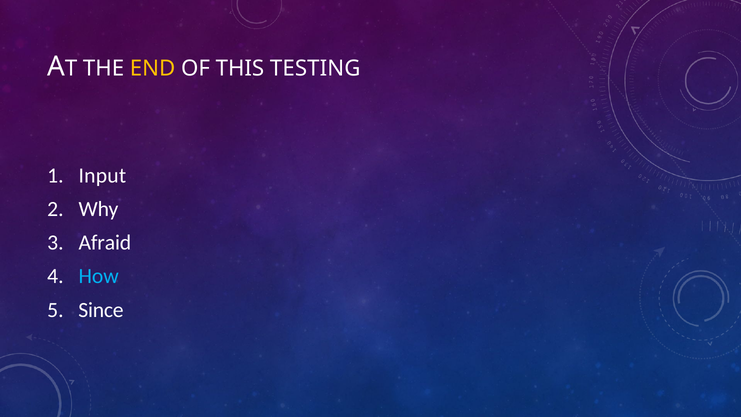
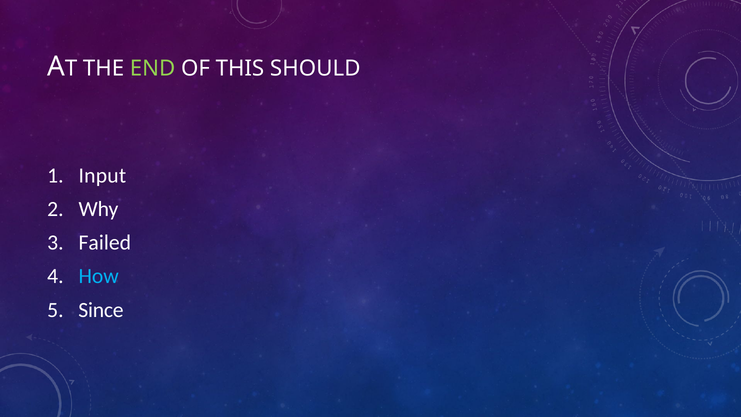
END colour: yellow -> light green
TESTING: TESTING -> SHOULD
Afraid: Afraid -> Failed
